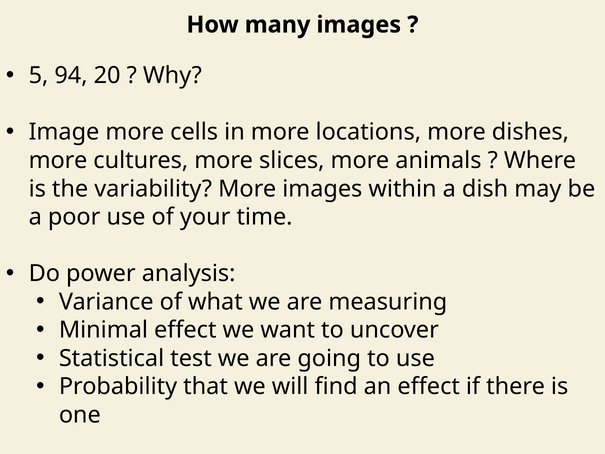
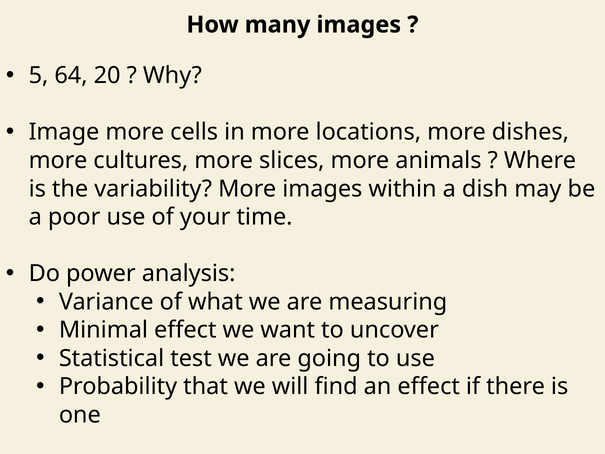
94: 94 -> 64
